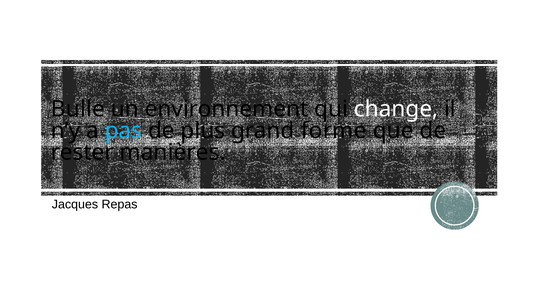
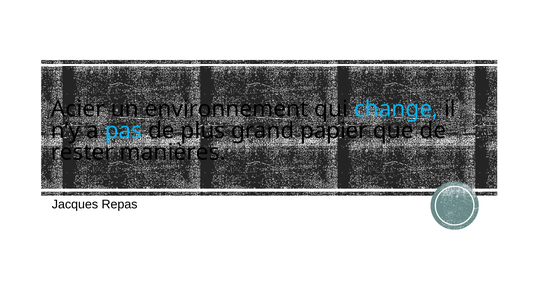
Bulle: Bulle -> Acier
change colour: white -> light blue
forme: forme -> papier
